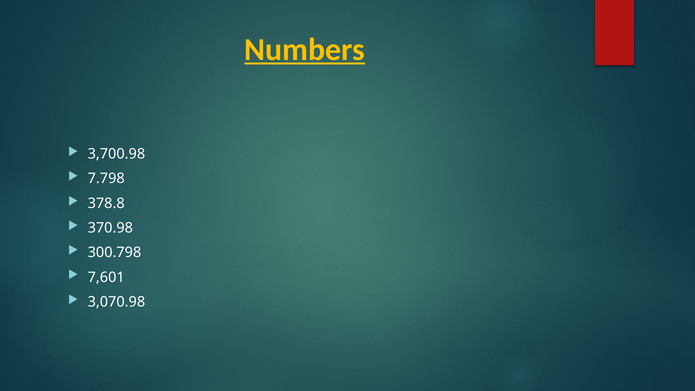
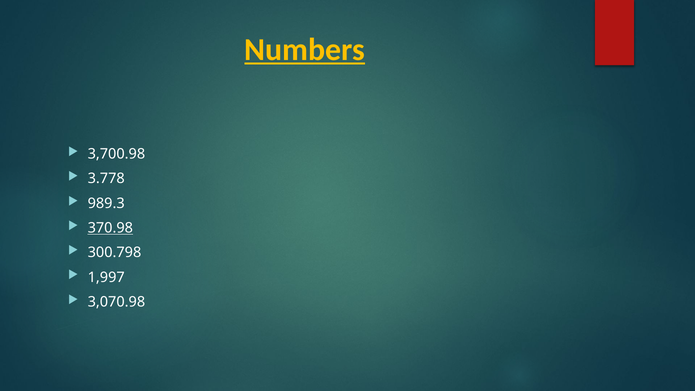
7.798: 7.798 -> 3.778
378.8: 378.8 -> 989.3
370.98 underline: none -> present
7,601: 7,601 -> 1,997
